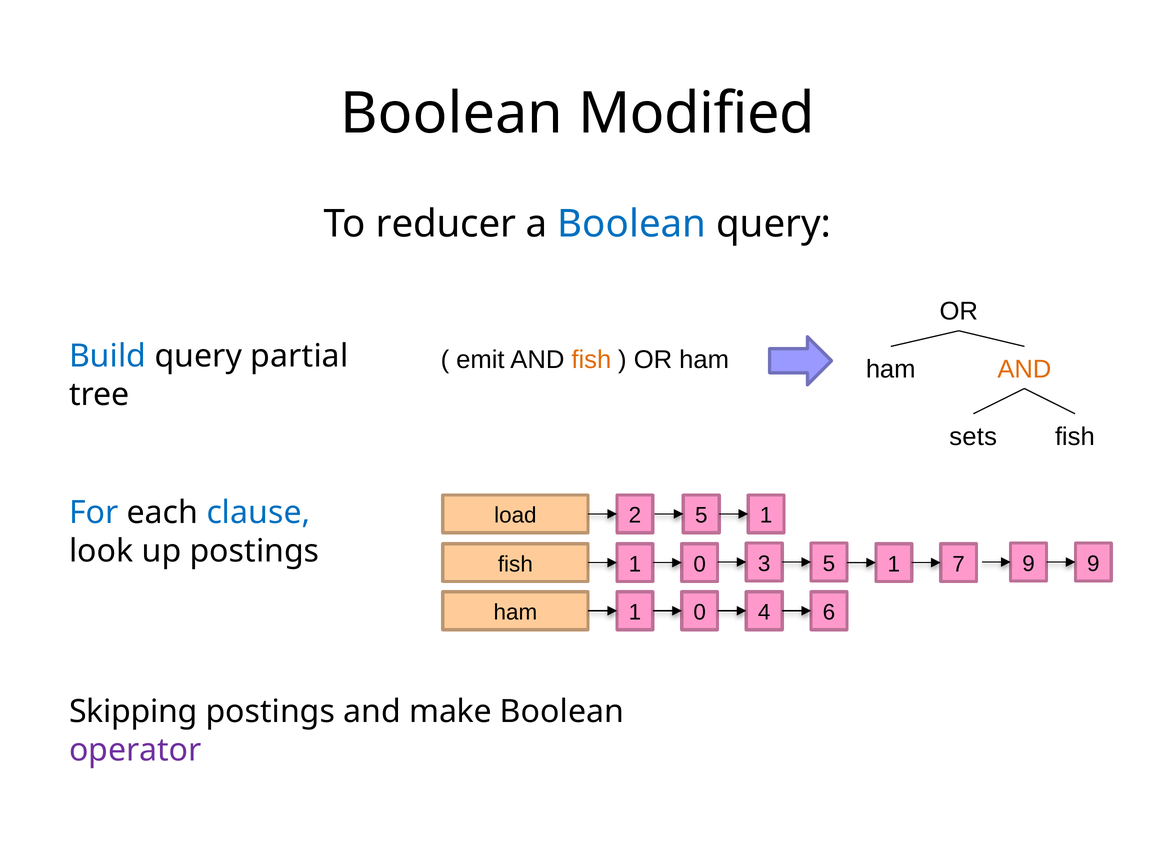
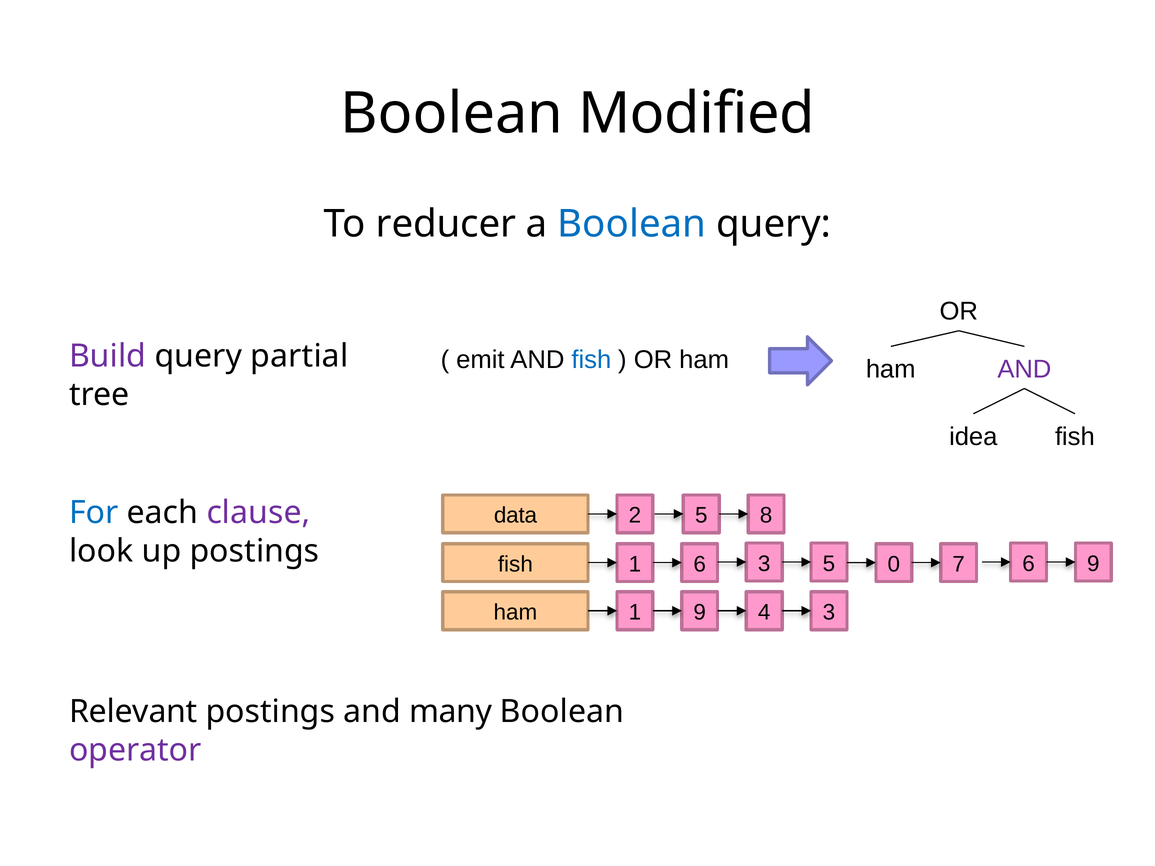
Build colour: blue -> purple
fish at (591, 360) colour: orange -> blue
AND at (1024, 369) colour: orange -> purple
sets: sets -> idea
clause colour: blue -> purple
load: load -> data
1 at (766, 516): 1 -> 8
3 5 1: 1 -> 0
7 9: 9 -> 6
fish 0: 0 -> 6
ham 0: 0 -> 9
4 6: 6 -> 3
Skipping: Skipping -> Relevant
make: make -> many
